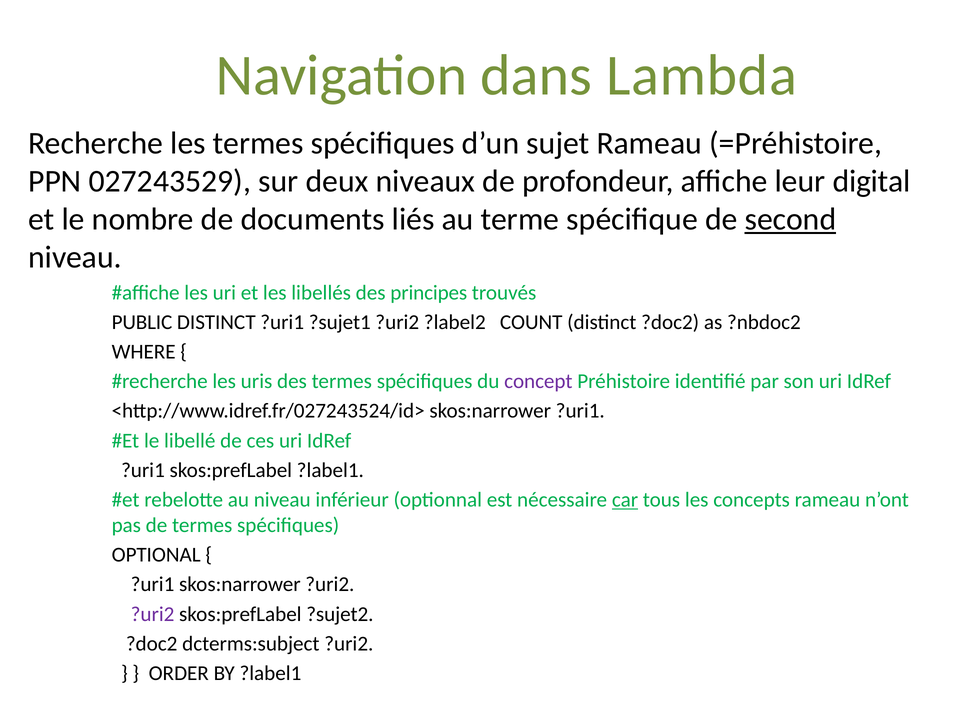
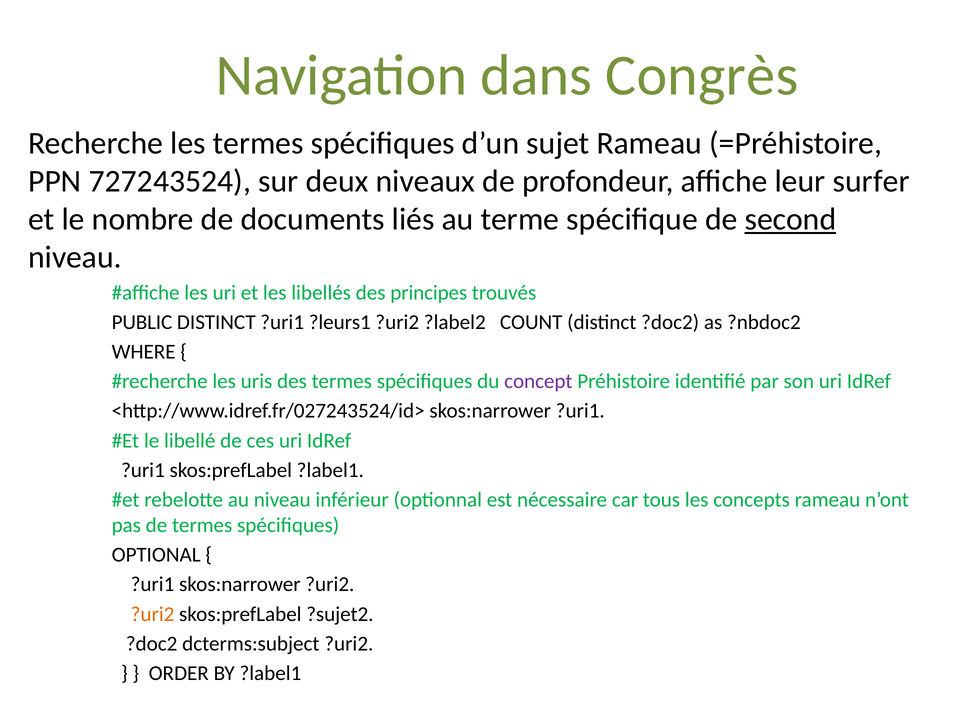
Lambda: Lambda -> Congrès
027243529: 027243529 -> 727243524
digital: digital -> surfer
?sujet1: ?sujet1 -> ?leurs1
car underline: present -> none
?uri2 at (153, 615) colour: purple -> orange
